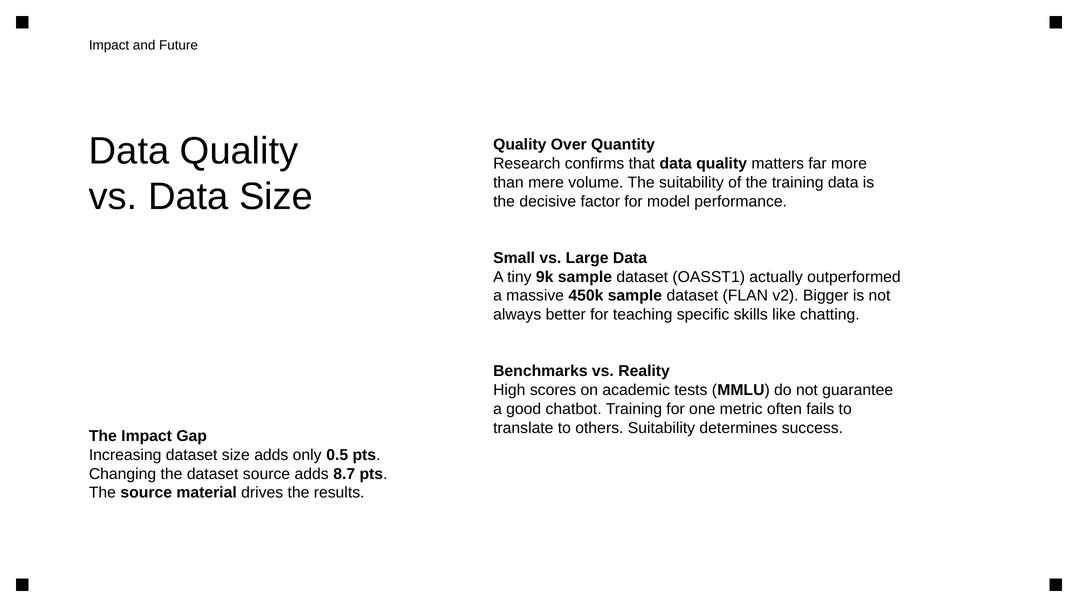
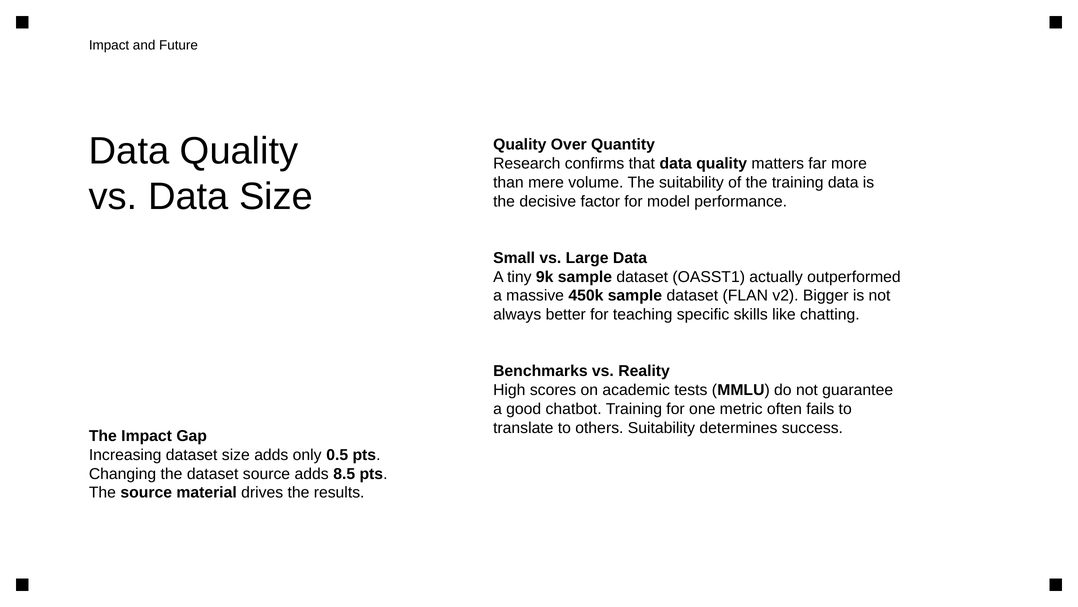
8.7: 8.7 -> 8.5
